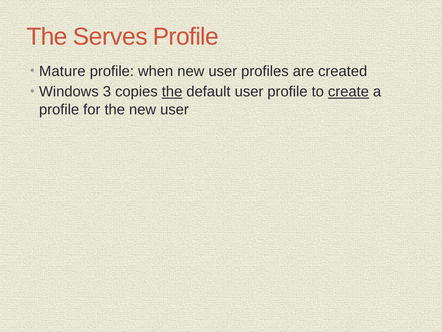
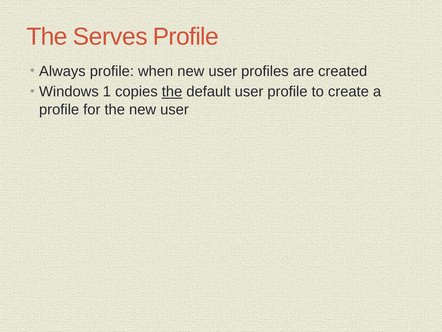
Mature: Mature -> Always
3: 3 -> 1
create underline: present -> none
